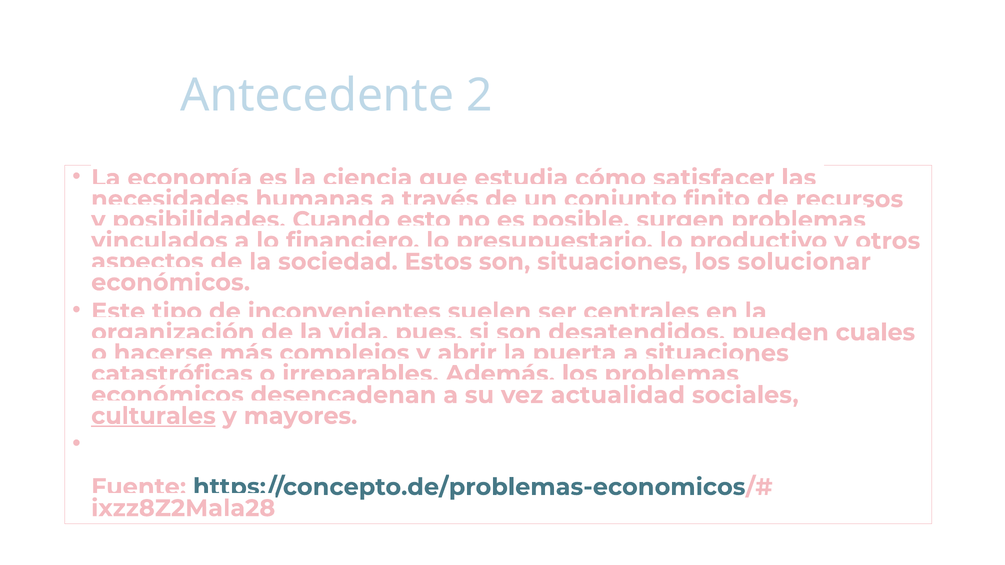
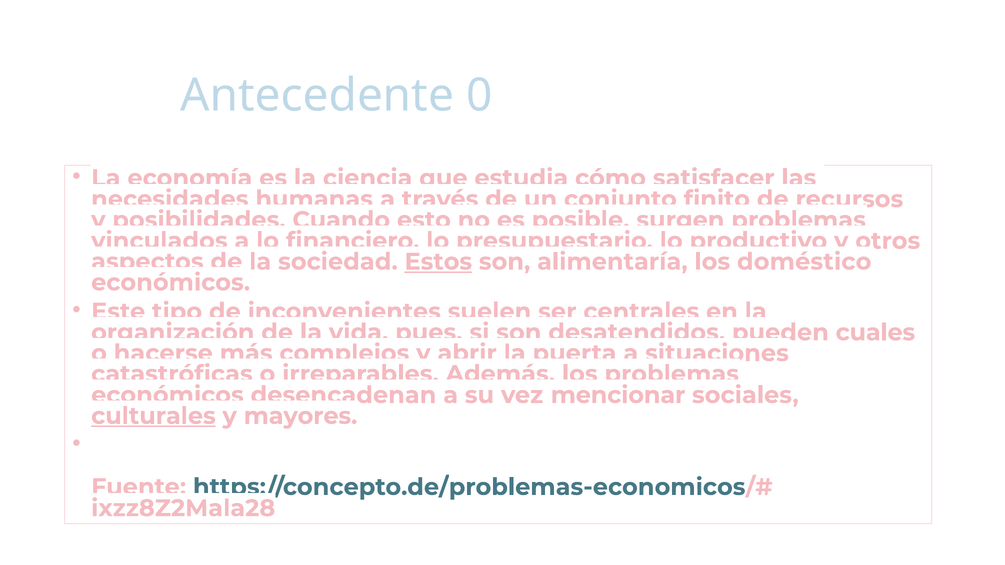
2: 2 -> 0
Estos underline: none -> present
son situaciones: situaciones -> alimentaría
solucionar: solucionar -> doméstico
actualidad: actualidad -> mencionar
